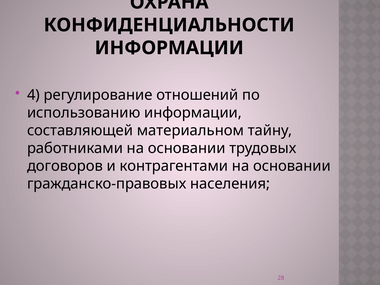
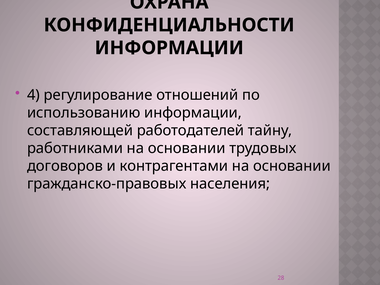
материальном: материальном -> работодателей
